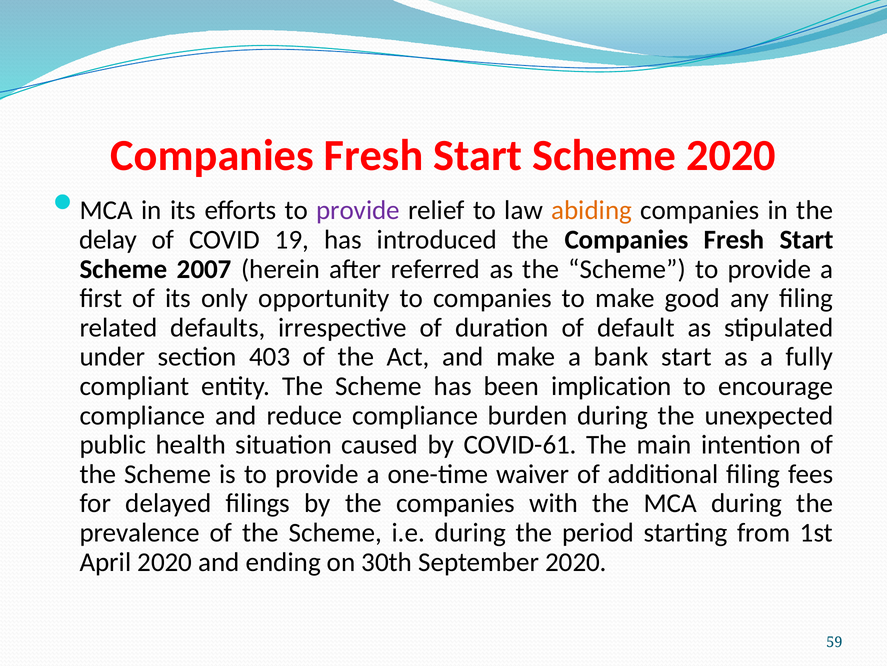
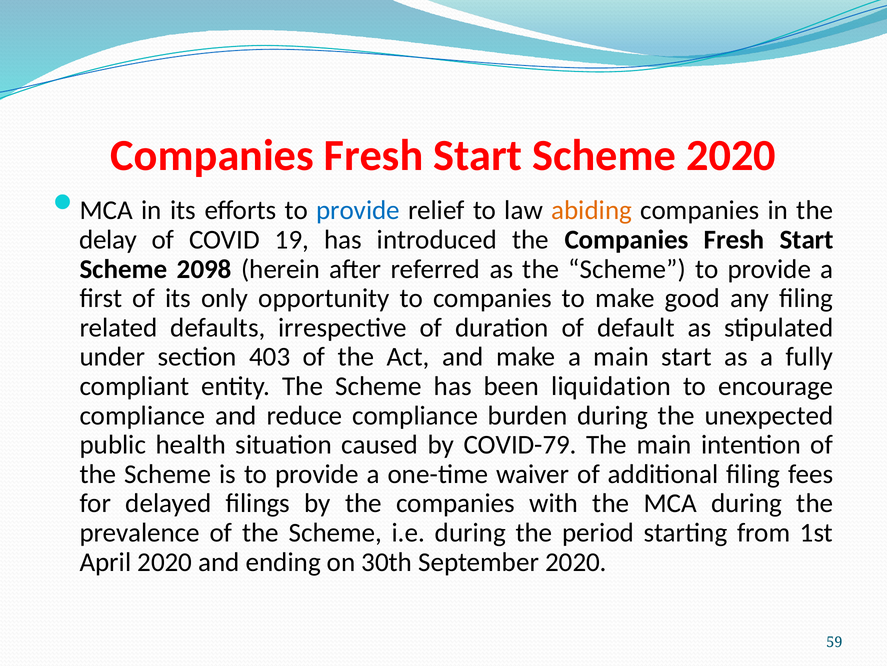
provide at (358, 210) colour: purple -> blue
2007: 2007 -> 2098
a bank: bank -> main
implication: implication -> liquidation
COVID-61: COVID-61 -> COVID-79
